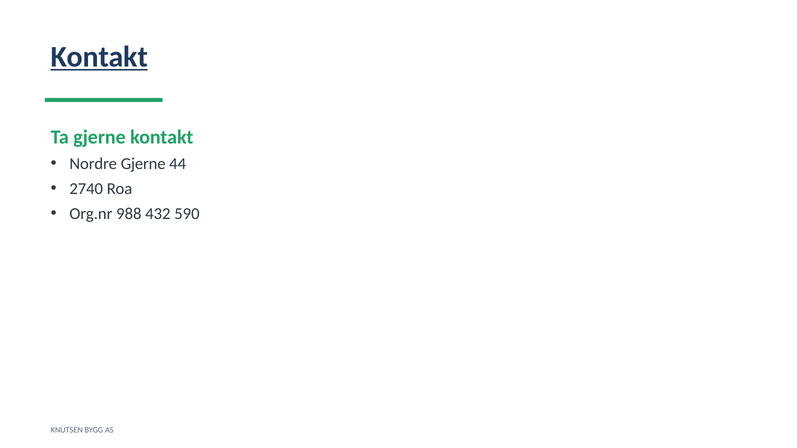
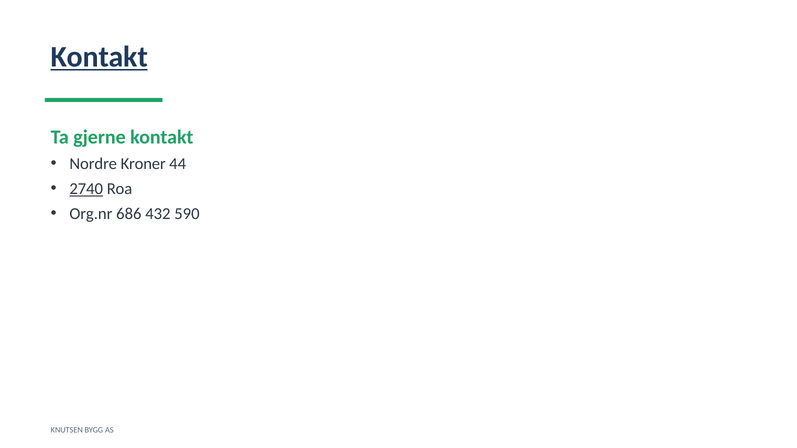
Nordre Gjerne: Gjerne -> Kroner
2740 underline: none -> present
988: 988 -> 686
